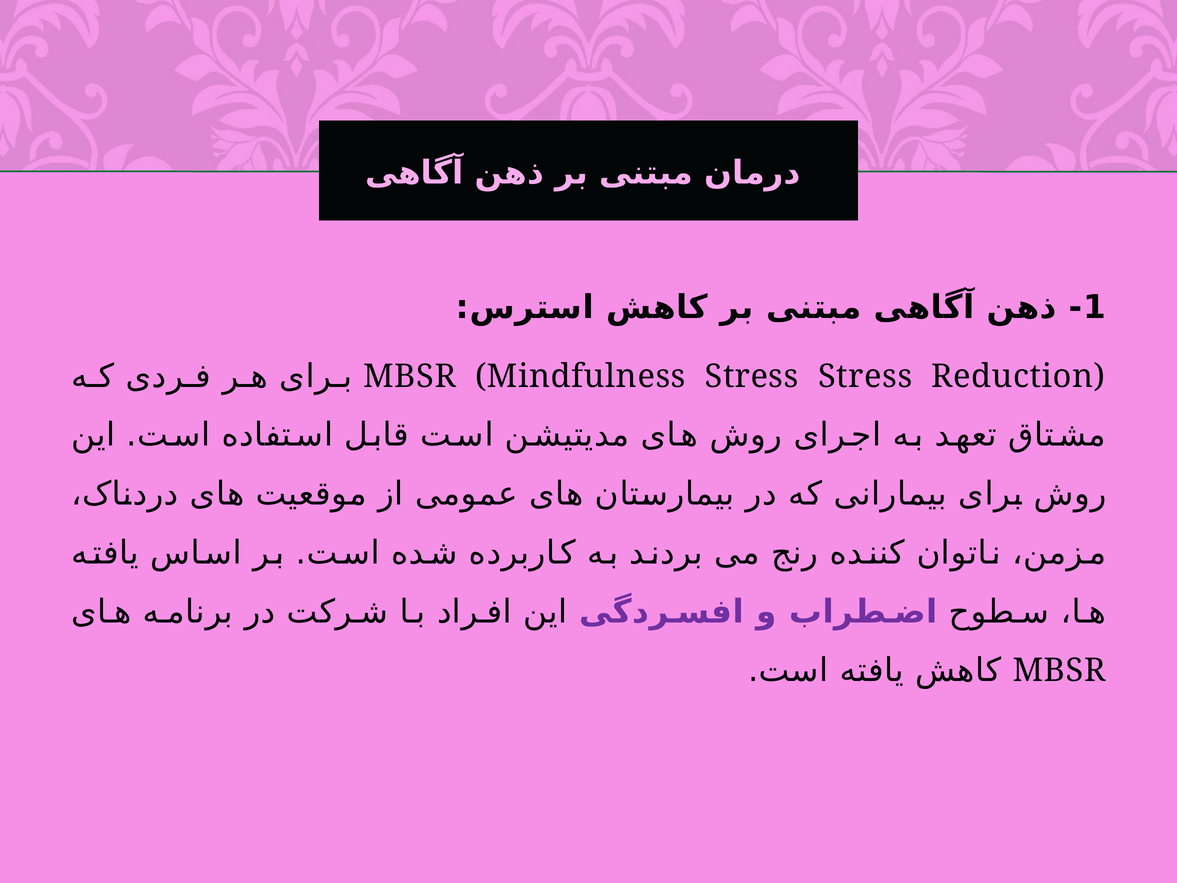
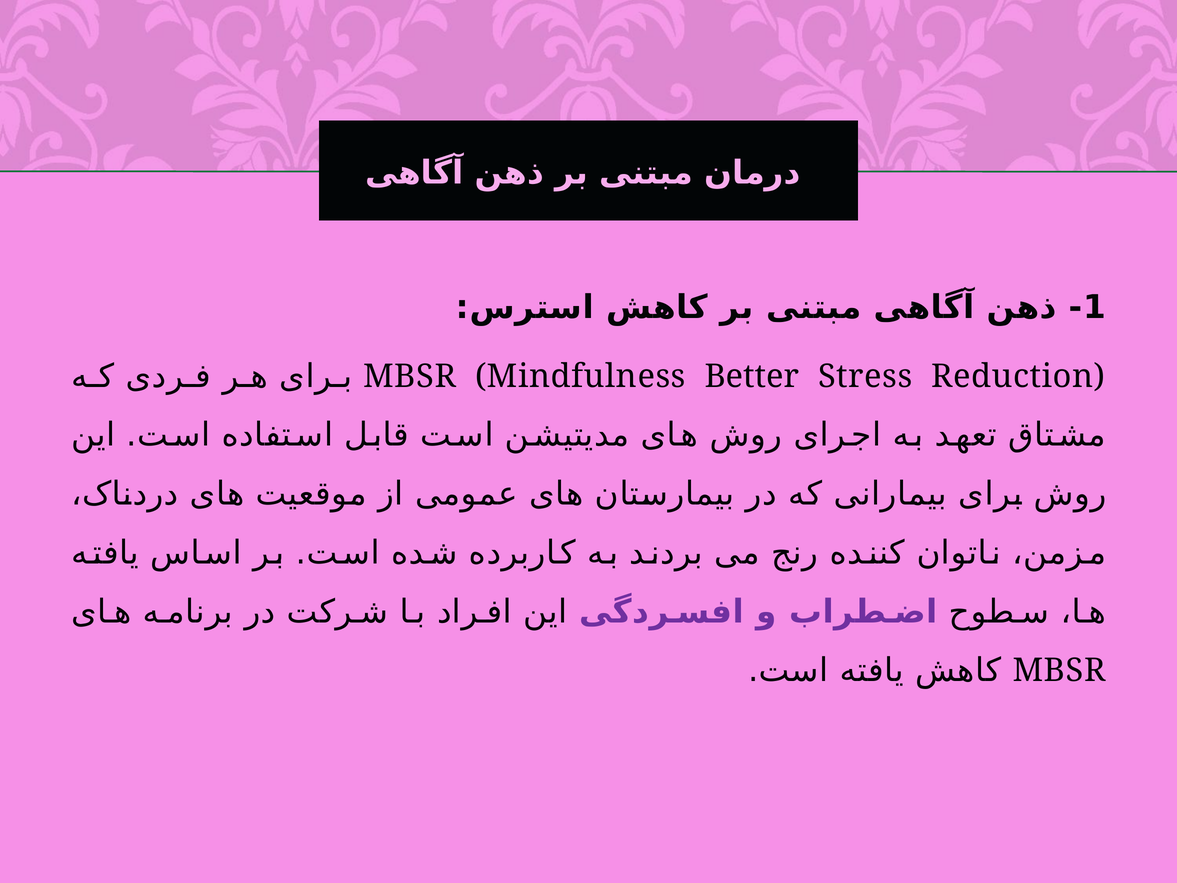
Mindfulness Stress: Stress -> Better
